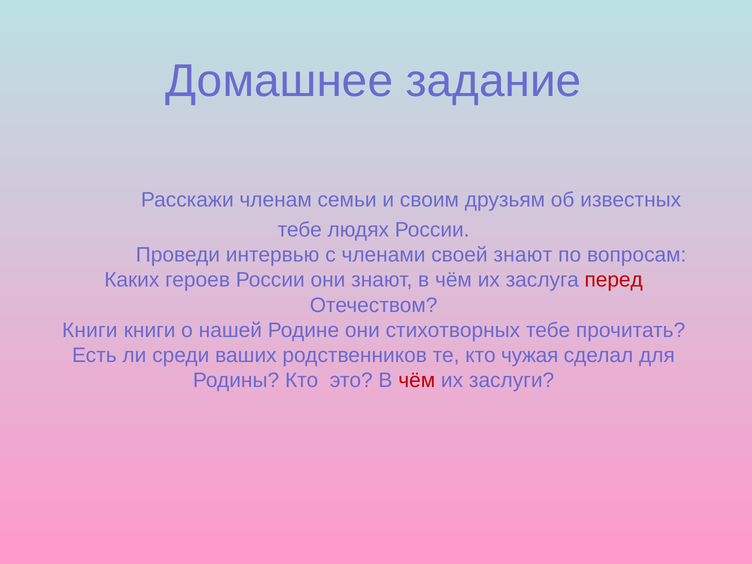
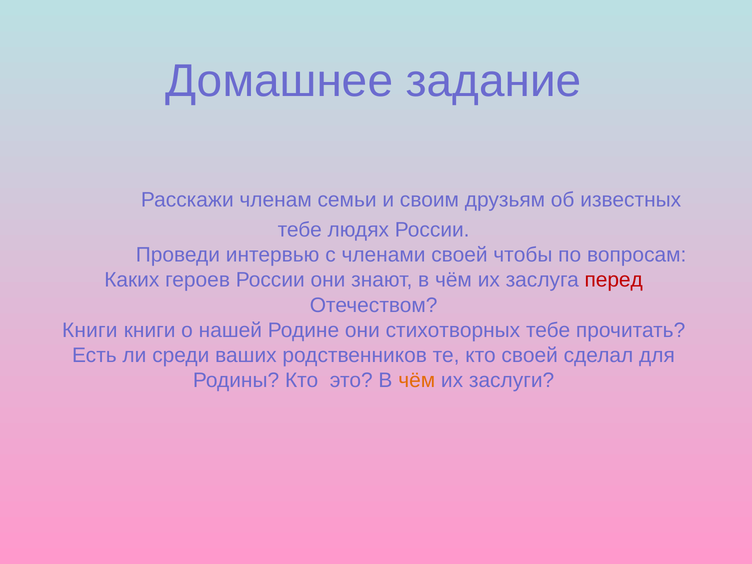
своей знают: знают -> чтобы
кто чужая: чужая -> своей
чём at (417, 380) colour: red -> orange
